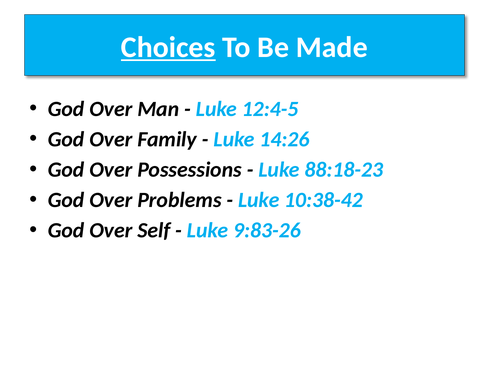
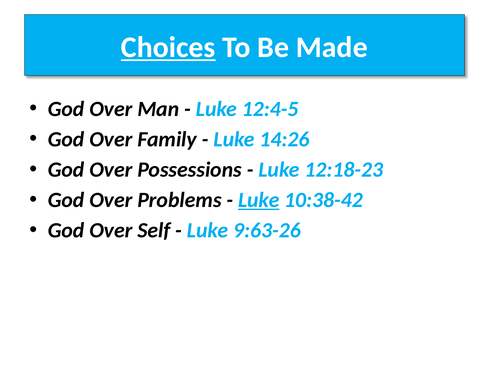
88:18-23: 88:18-23 -> 12:18-23
Luke at (259, 200) underline: none -> present
9:83-26: 9:83-26 -> 9:63-26
